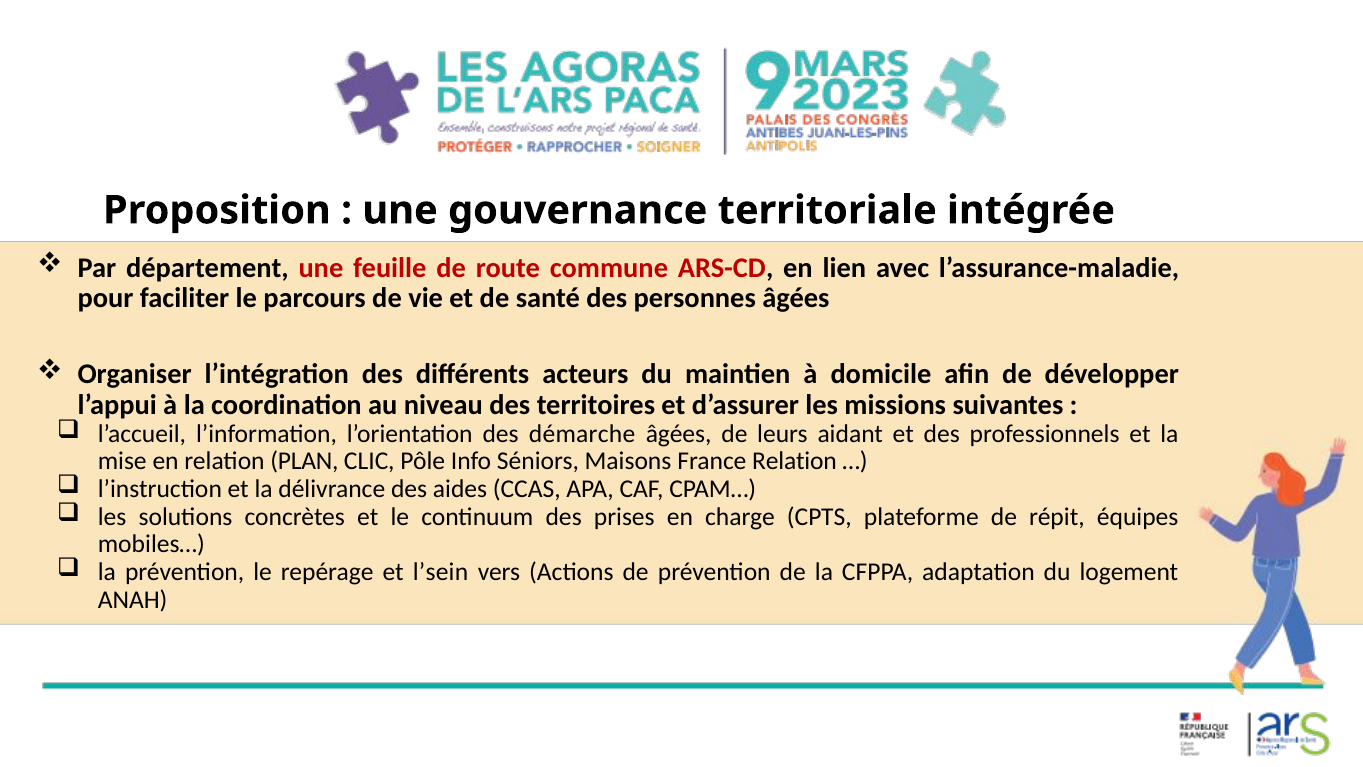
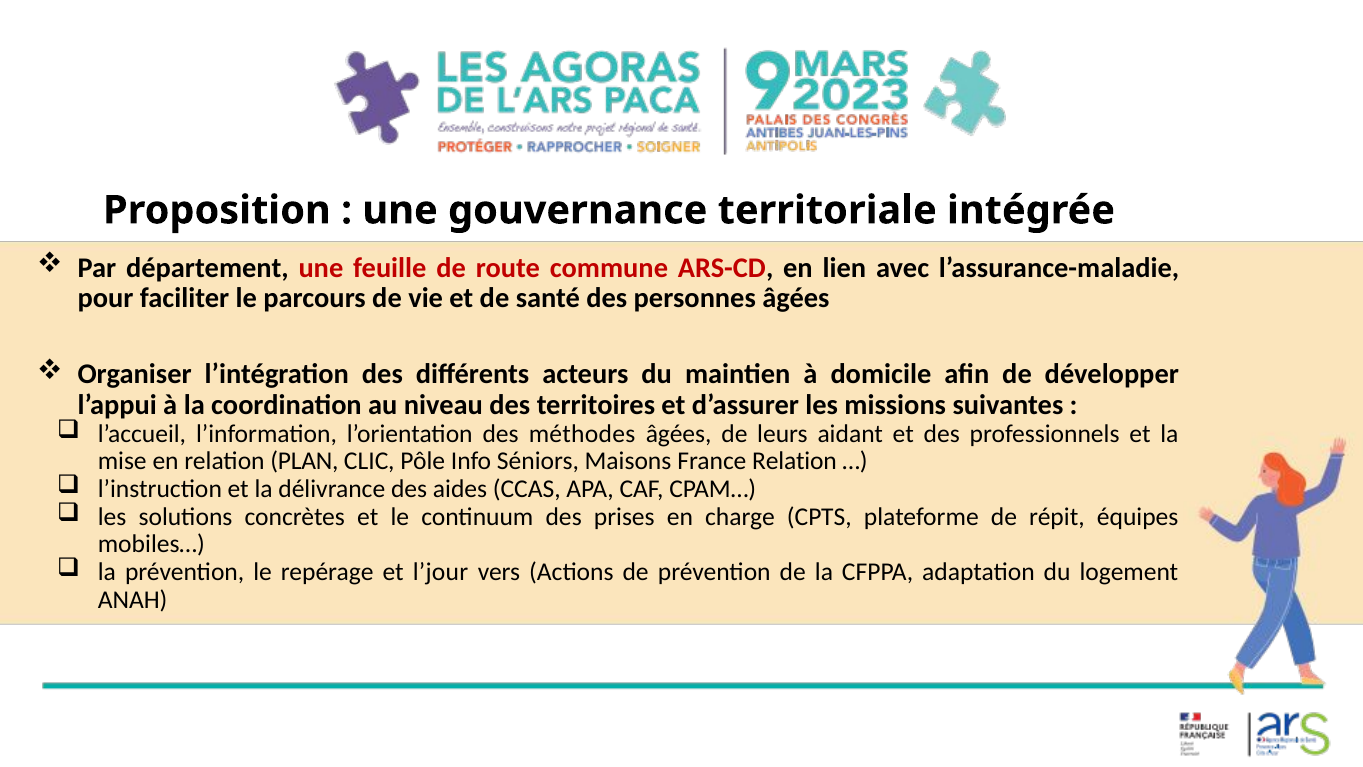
démarche: démarche -> méthodes
l’sein: l’sein -> l’jour
